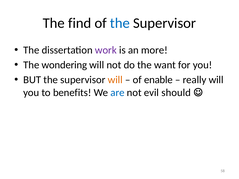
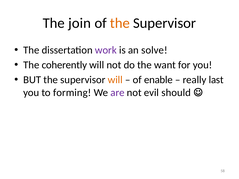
find: find -> join
the at (120, 23) colour: blue -> orange
more: more -> solve
wondering: wondering -> coherently
really will: will -> last
benefits: benefits -> forming
are colour: blue -> purple
